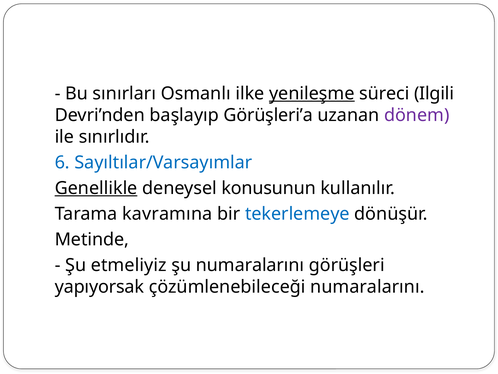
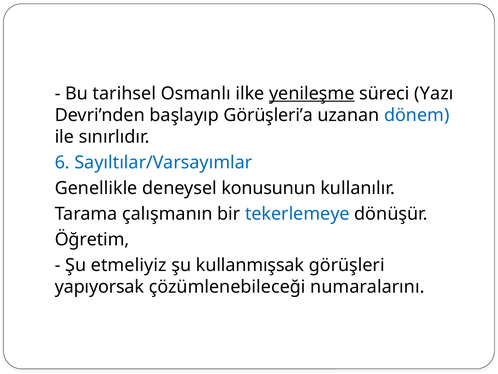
sınırları: sınırları -> tarihsel
Ilgili: Ilgili -> Yazı
dönem colour: purple -> blue
Genellikle underline: present -> none
kavramına: kavramına -> çalışmanın
Metinde: Metinde -> Öğretim
şu numaralarını: numaralarını -> kullanmışsak
